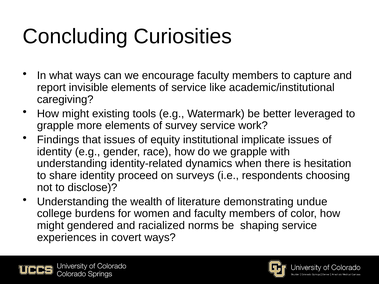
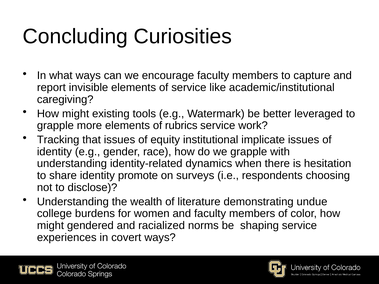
survey: survey -> rubrics
Findings: Findings -> Tracking
proceed: proceed -> promote
